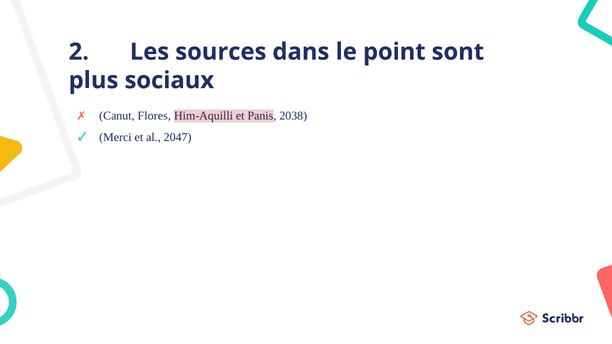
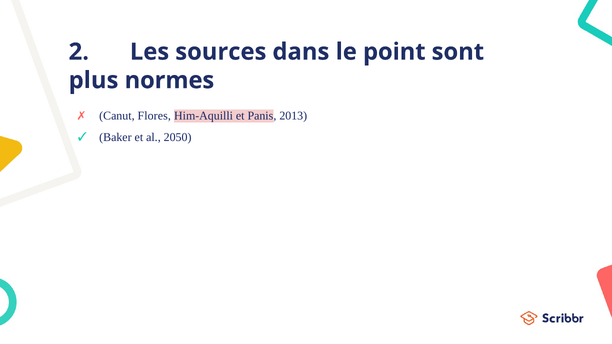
sociaux: sociaux -> normes
2038: 2038 -> 2013
Merci: Merci -> Baker
2047: 2047 -> 2050
